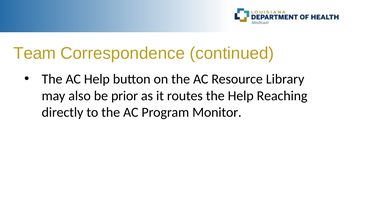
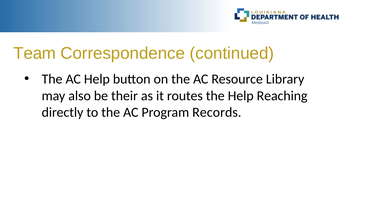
prior: prior -> their
Monitor: Monitor -> Records
